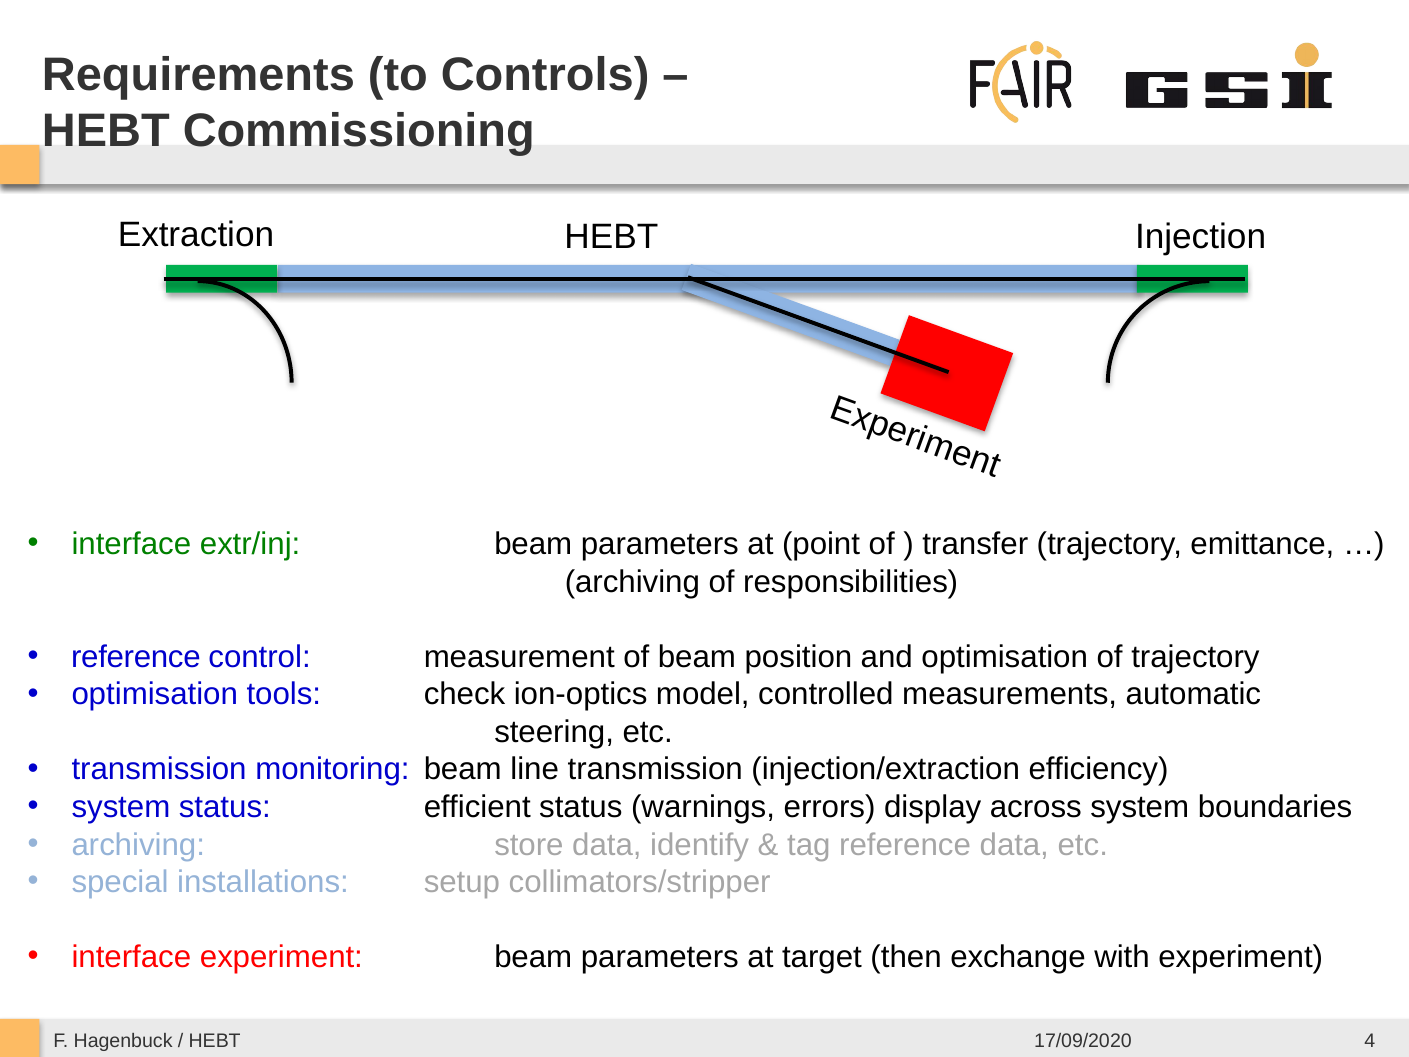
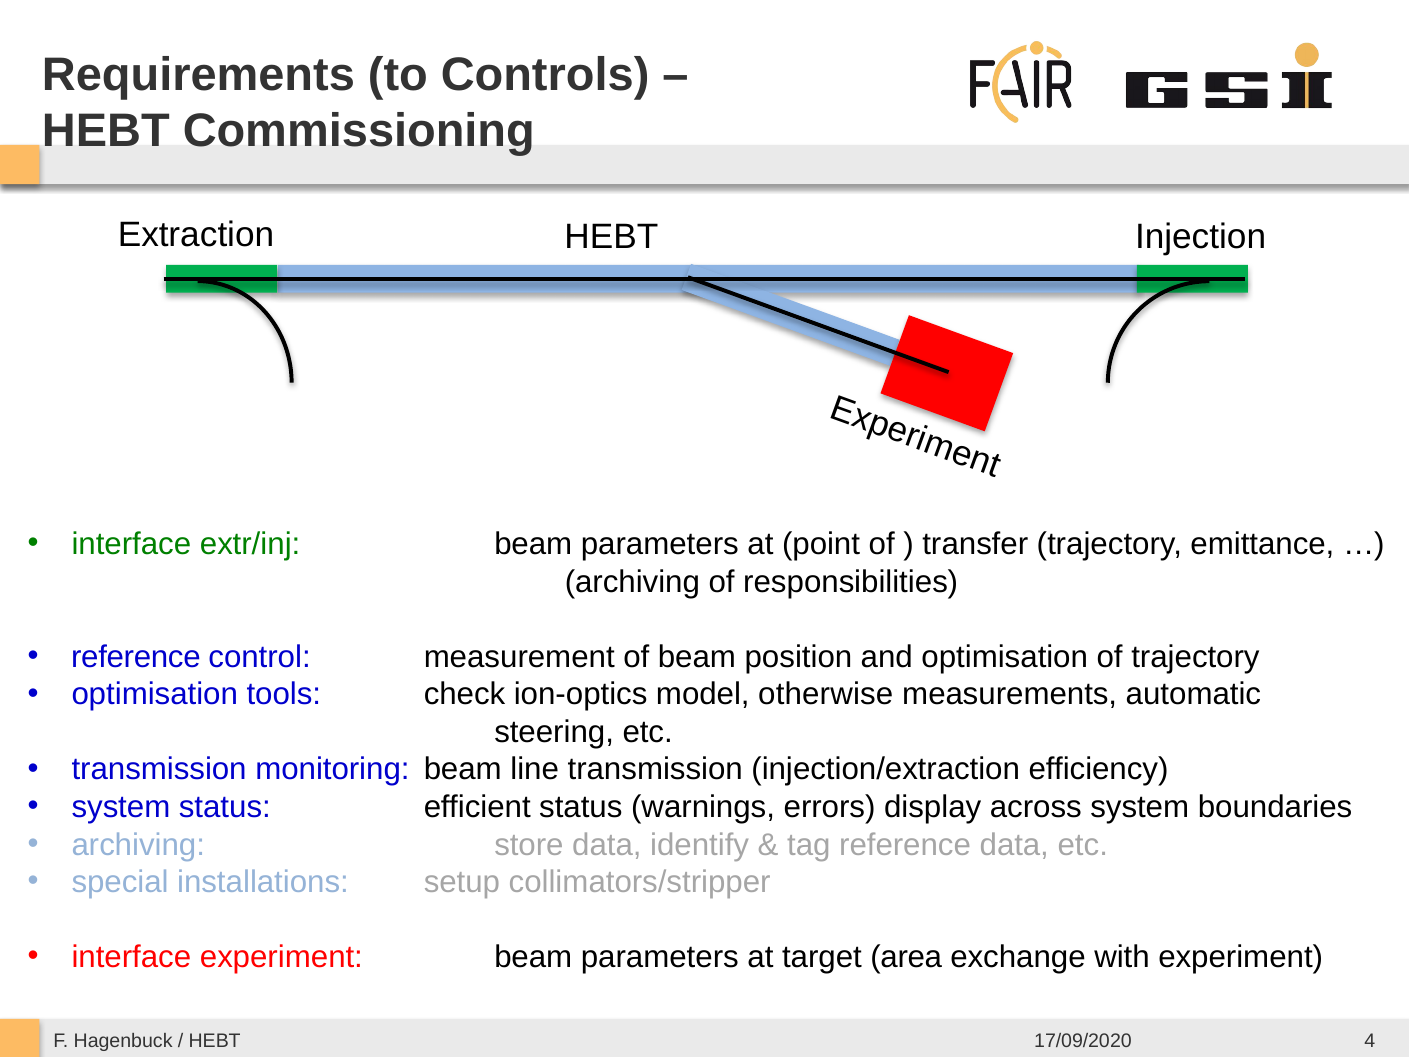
controlled: controlled -> otherwise
then: then -> area
